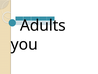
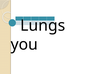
Adults: Adults -> Lungs
